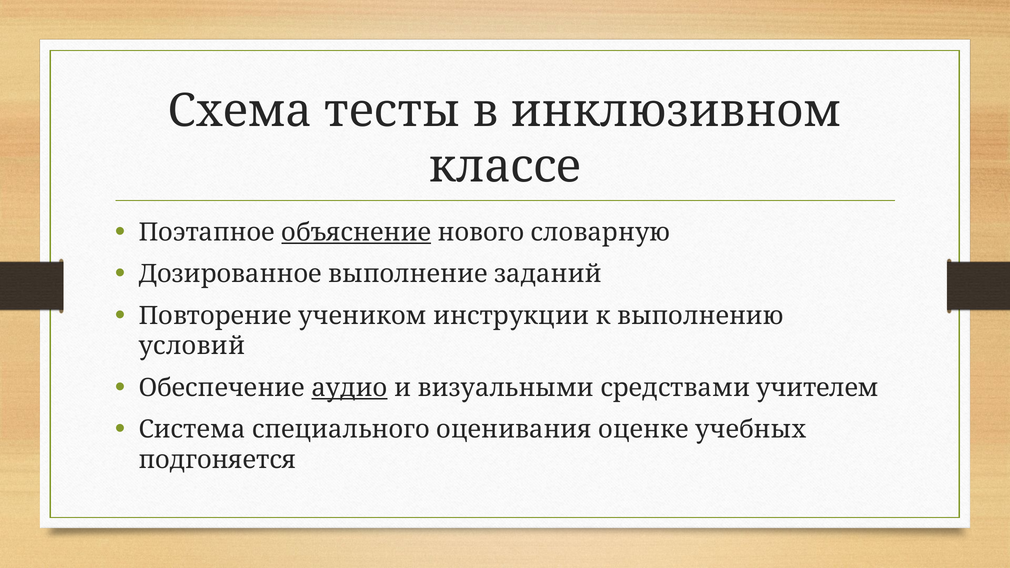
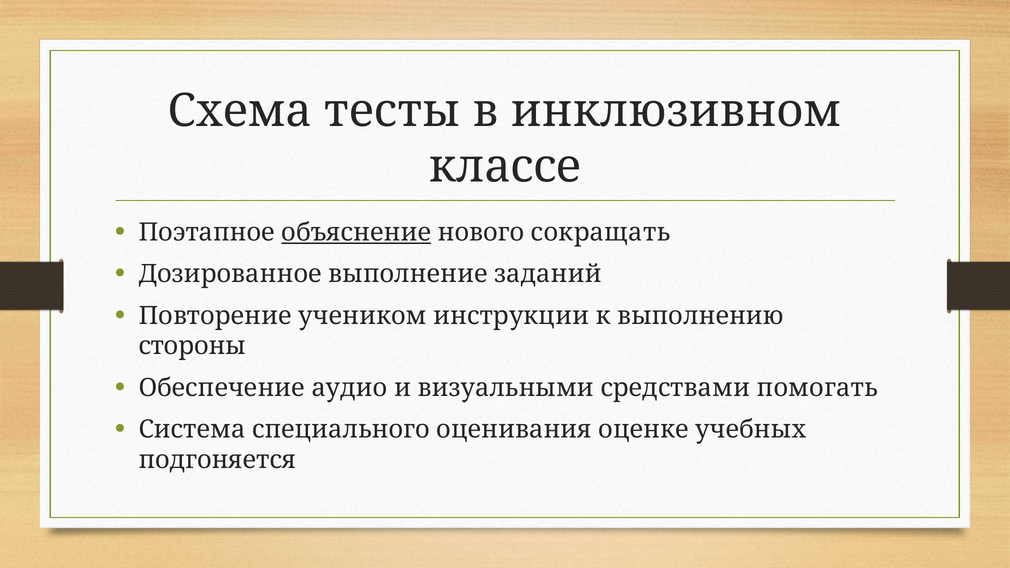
словарную: словарную -> сокращать
условий: условий -> стороны
аудио underline: present -> none
учителем: учителем -> помогать
